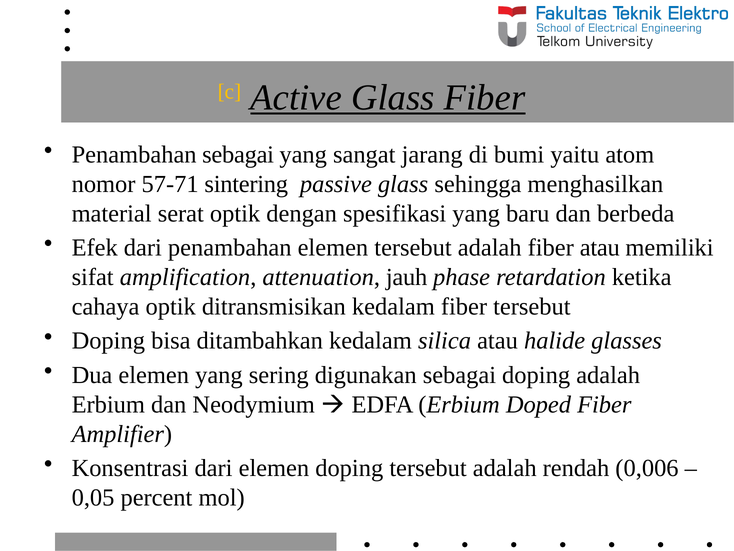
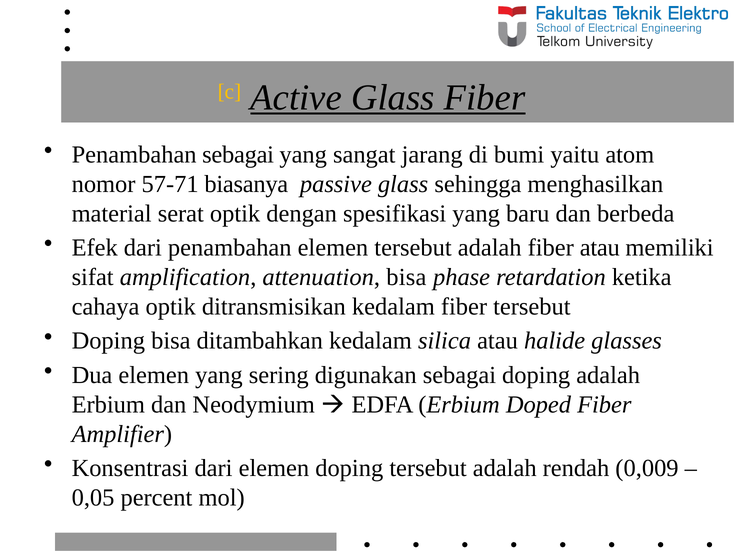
sintering: sintering -> biasanya
attenuation jauh: jauh -> bisa
0,006: 0,006 -> 0,009
